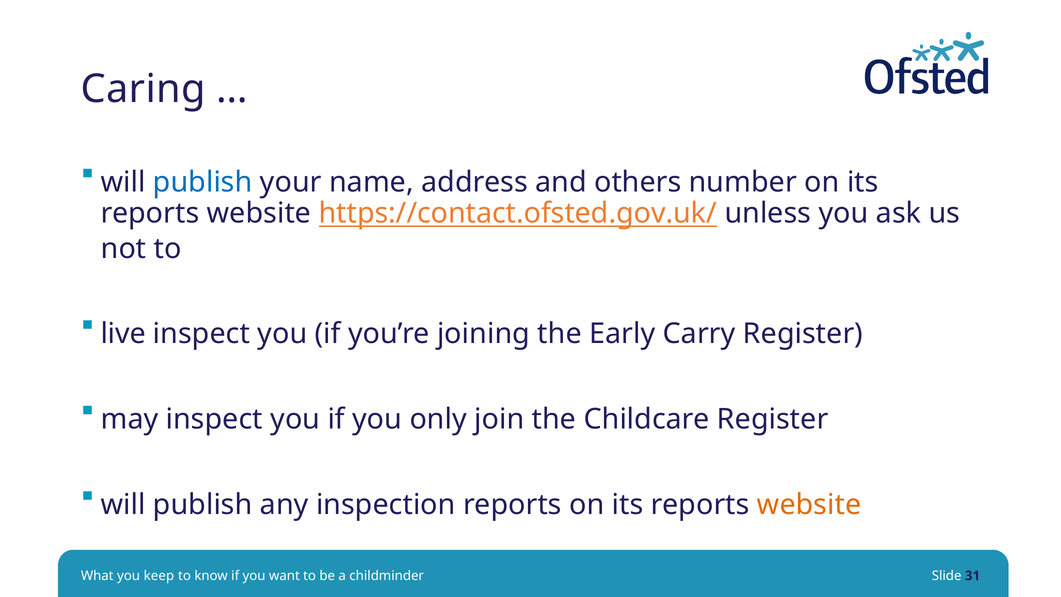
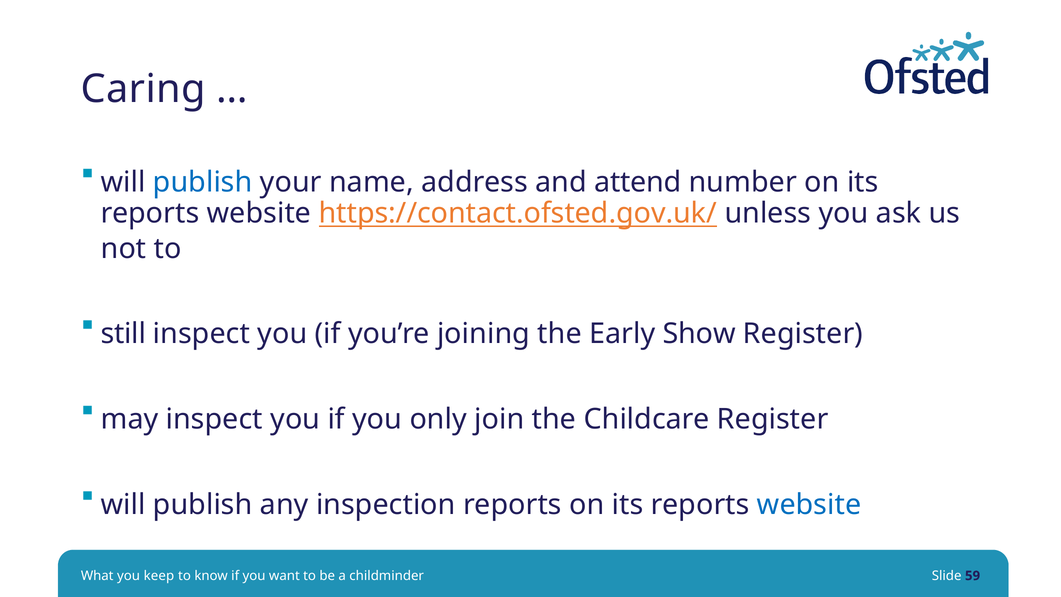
others: others -> attend
live: live -> still
Carry: Carry -> Show
website at (809, 504) colour: orange -> blue
31: 31 -> 59
